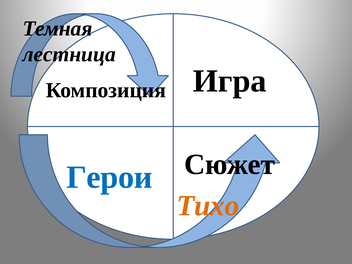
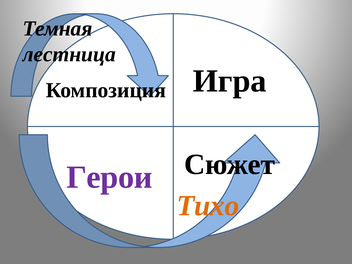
Герои colour: blue -> purple
